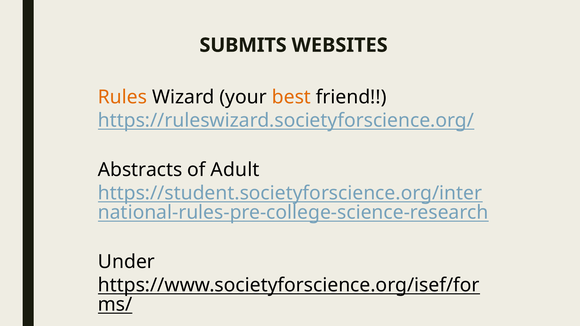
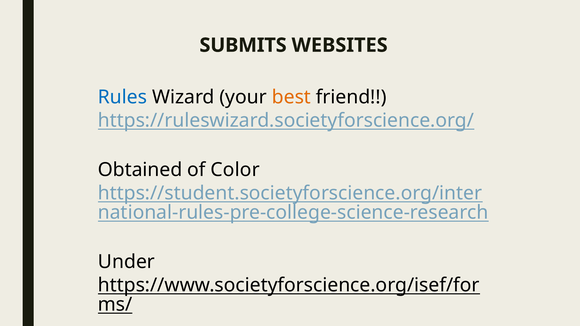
Rules colour: orange -> blue
Abstracts: Abstracts -> Obtained
Adult: Adult -> Color
